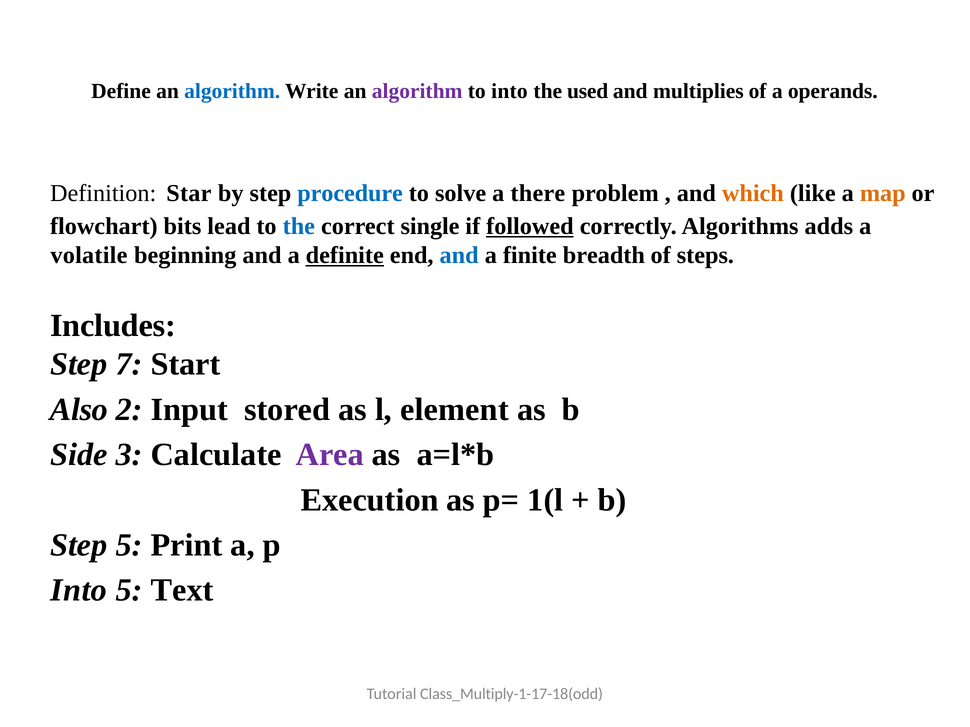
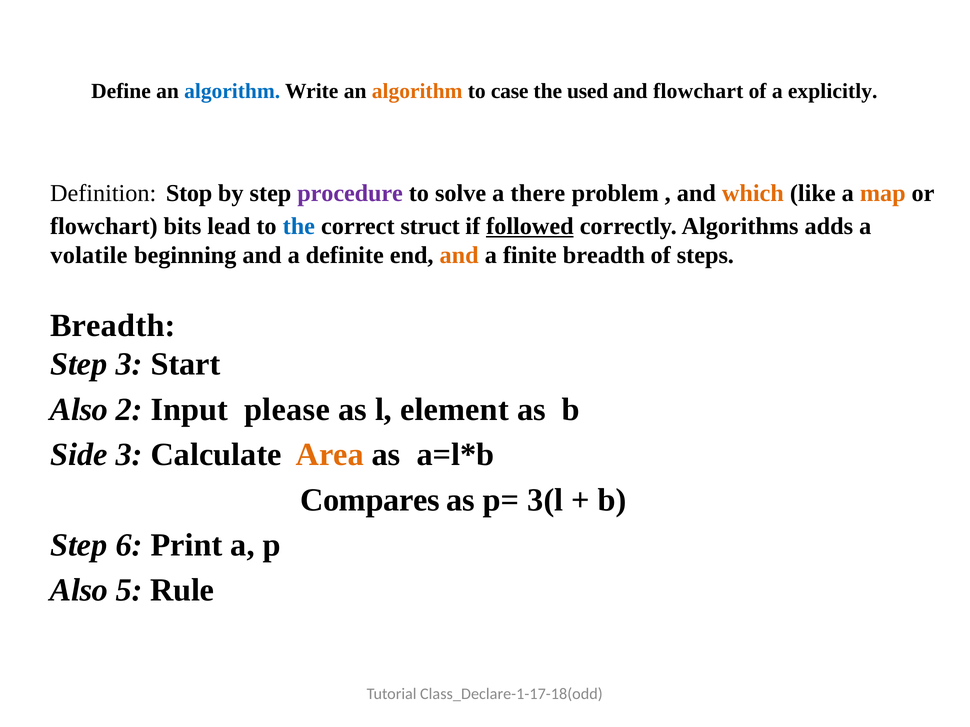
algorithm at (417, 91) colour: purple -> orange
to into: into -> case
and multiplies: multiplies -> flowchart
operands: operands -> explicitly
Star: Star -> Stop
procedure colour: blue -> purple
single: single -> struct
definite underline: present -> none
and at (459, 256) colour: blue -> orange
Includes at (113, 326): Includes -> Breadth
Step 7: 7 -> 3
stored: stored -> please
Area colour: purple -> orange
Execution: Execution -> Compares
1(l: 1(l -> 3(l
Step 5: 5 -> 6
Into at (79, 591): Into -> Also
Text: Text -> Rule
Class_Multiply-1-17-18(odd: Class_Multiply-1-17-18(odd -> Class_Declare-1-17-18(odd
